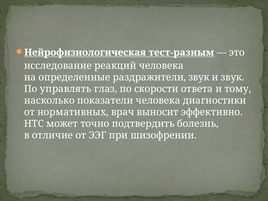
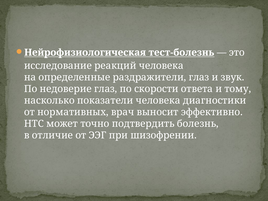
тест-разным: тест-разным -> тест-болезнь
раздражители звук: звук -> глаз
управлять: управлять -> недоверие
